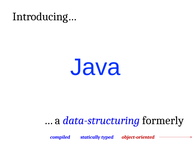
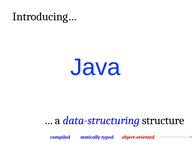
formerly: formerly -> structure
